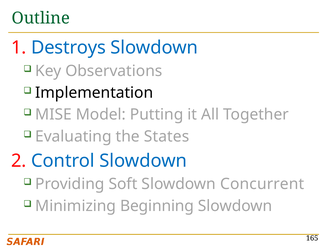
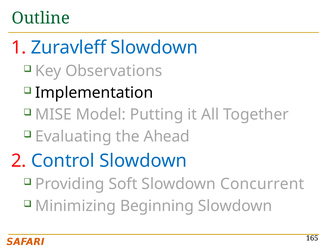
Destroys: Destroys -> Zuravleff
States: States -> Ahead
